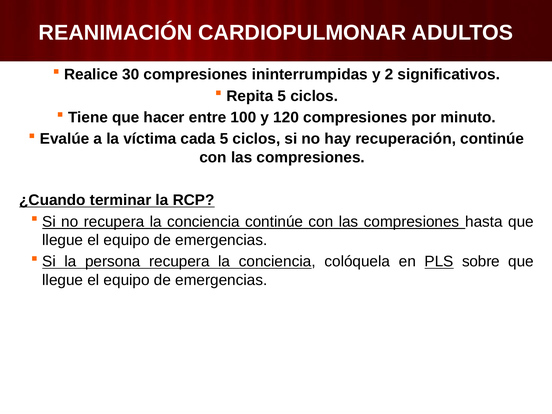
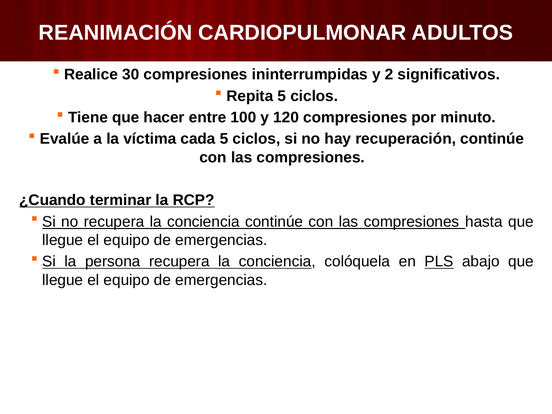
sobre: sobre -> abajo
